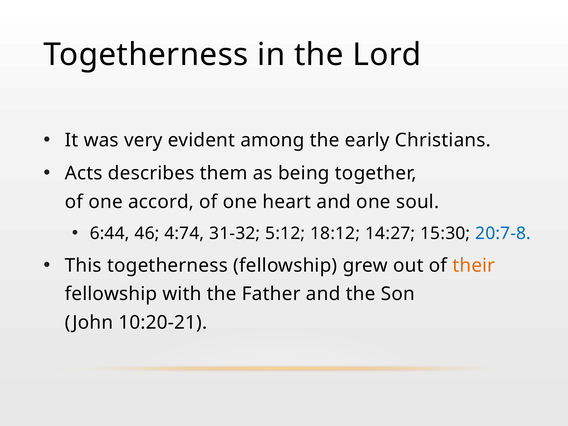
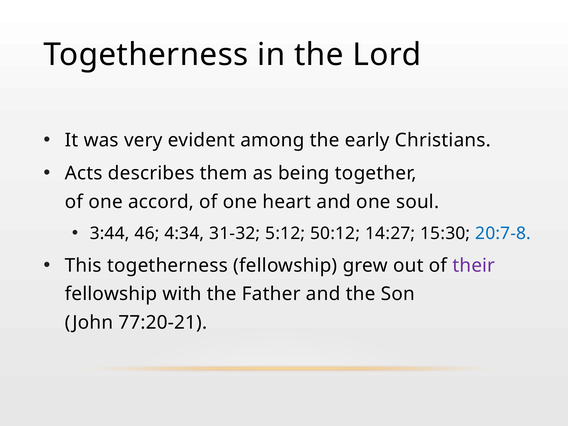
6:44: 6:44 -> 3:44
4:74: 4:74 -> 4:34
18:12: 18:12 -> 50:12
their colour: orange -> purple
10:20-21: 10:20-21 -> 77:20-21
